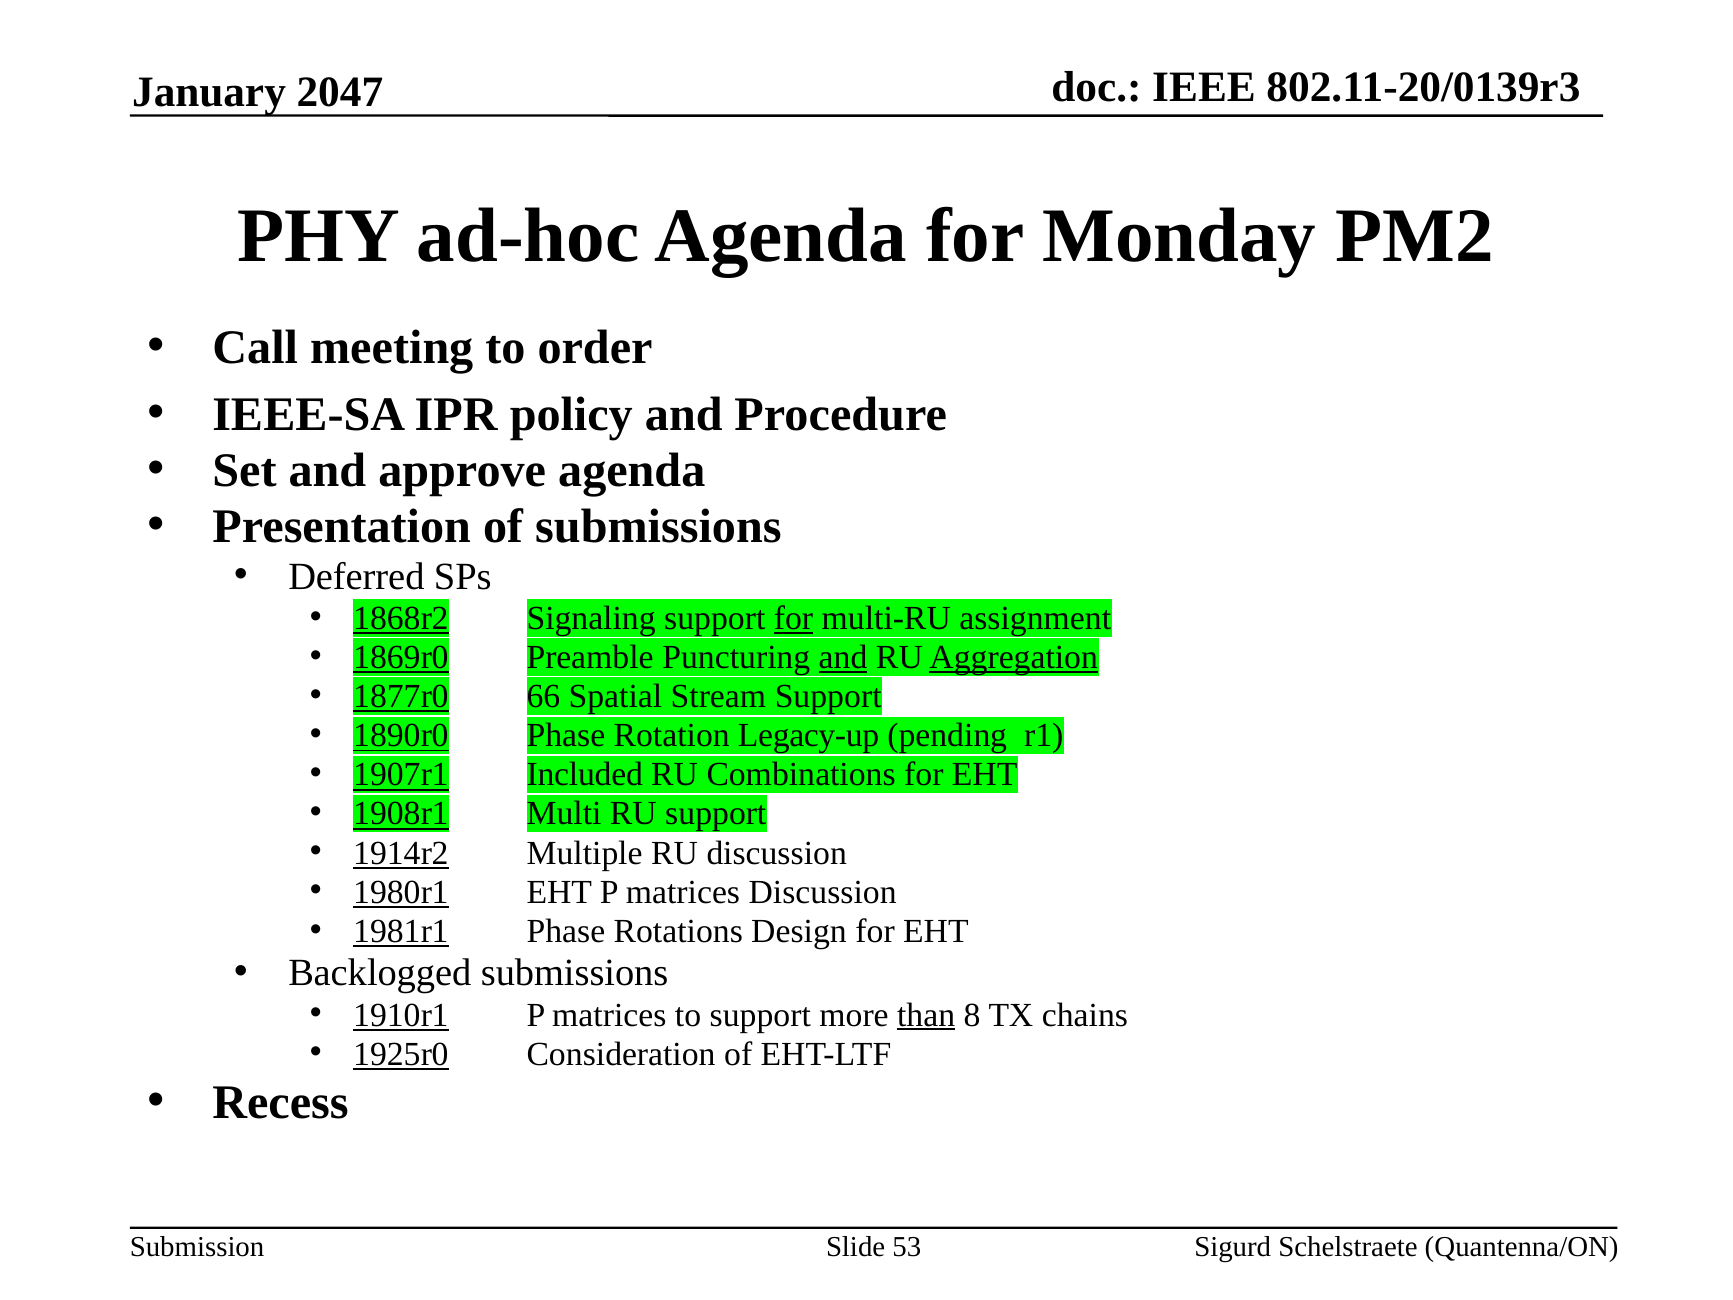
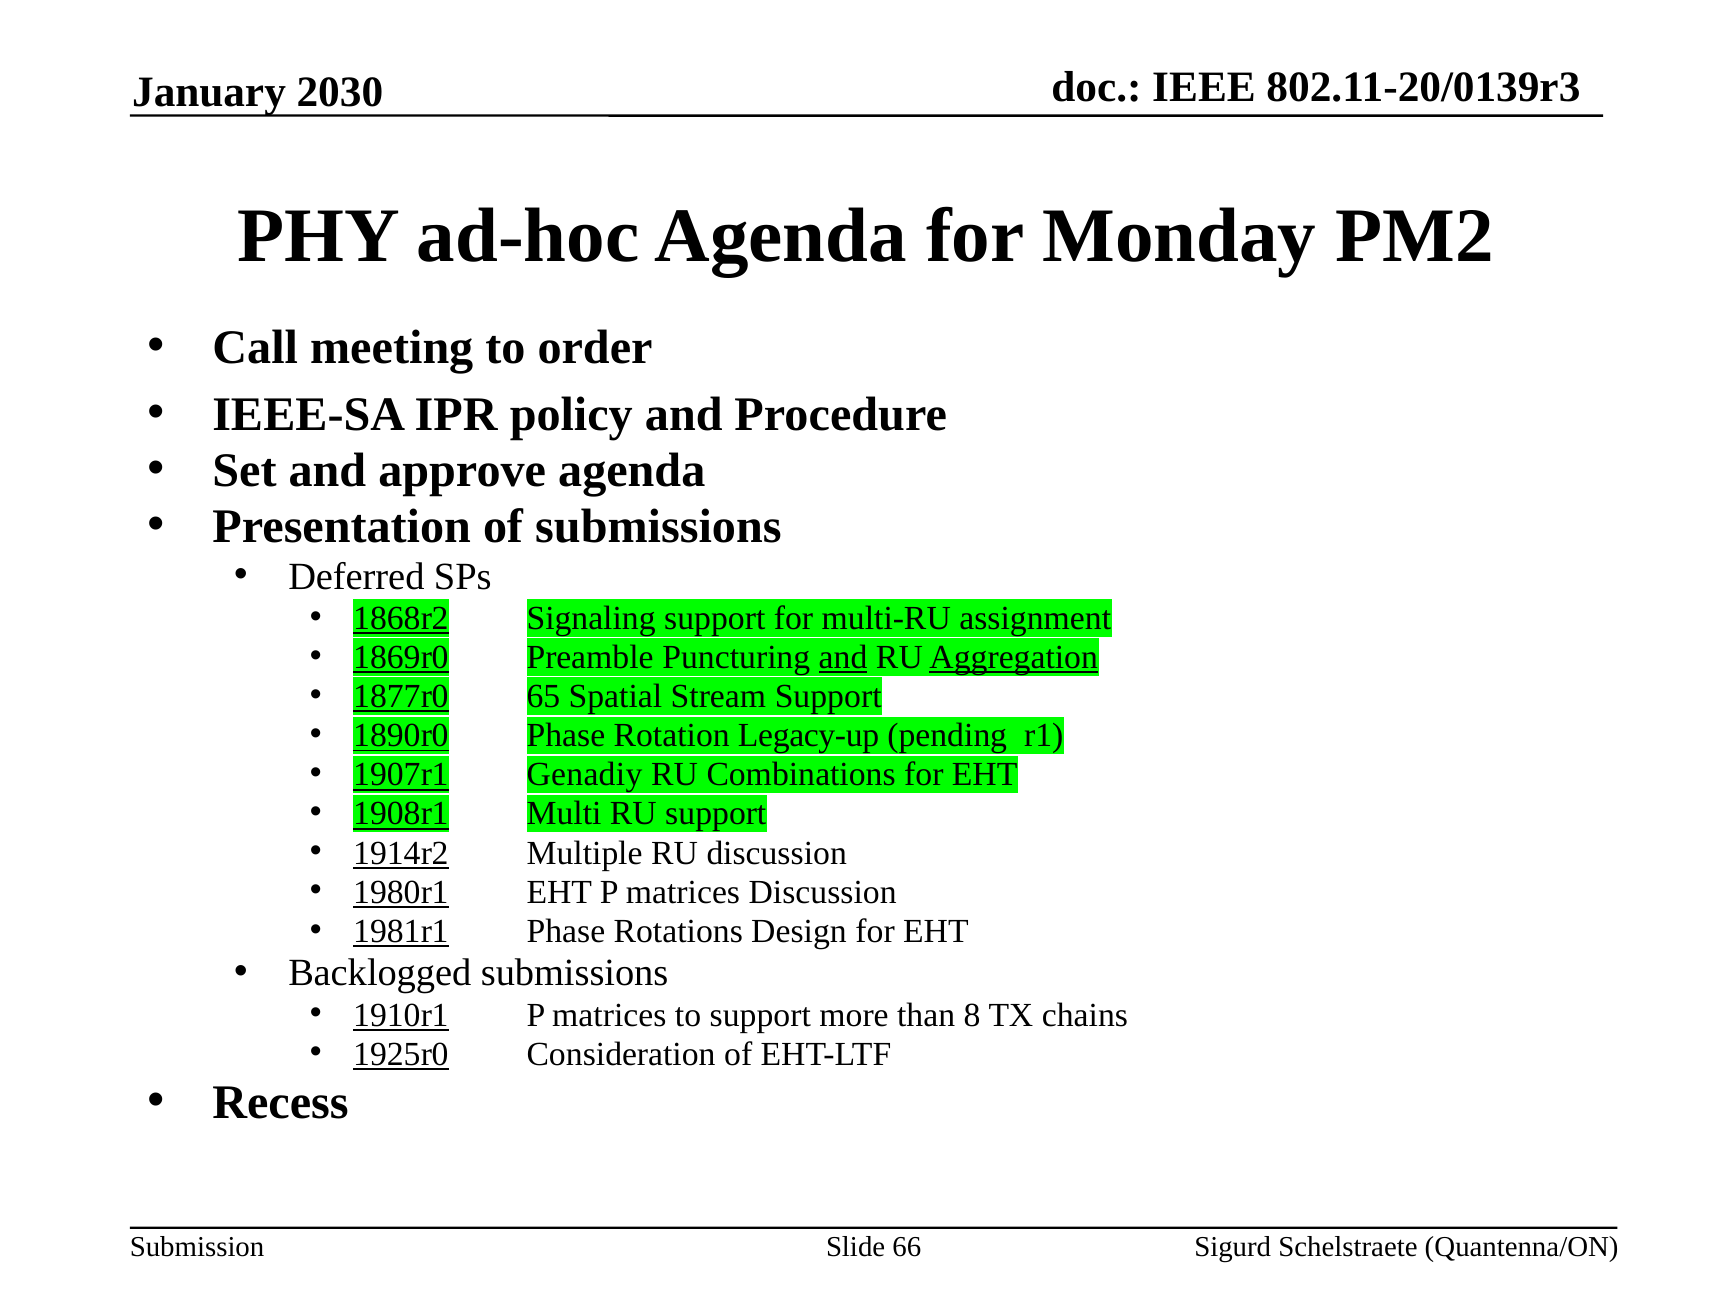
2047: 2047 -> 2030
for at (794, 618) underline: present -> none
66: 66 -> 65
Included: Included -> Genadiy
than underline: present -> none
53: 53 -> 66
